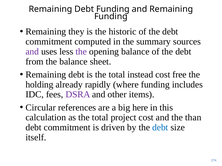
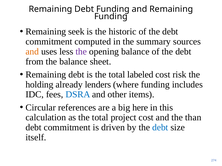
they: they -> seek
and at (32, 52) colour: purple -> orange
instead: instead -> labeled
free: free -> risk
rapidly: rapidly -> lenders
DSRA colour: purple -> blue
